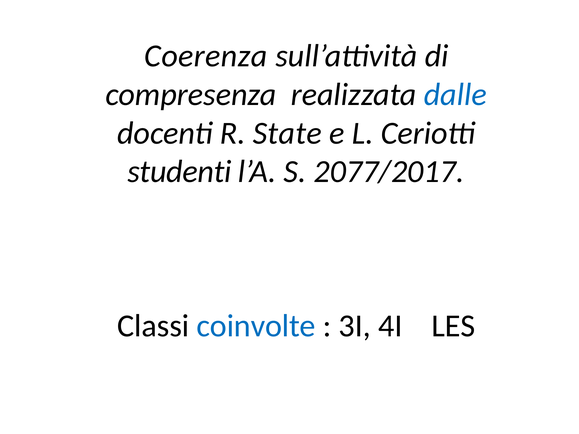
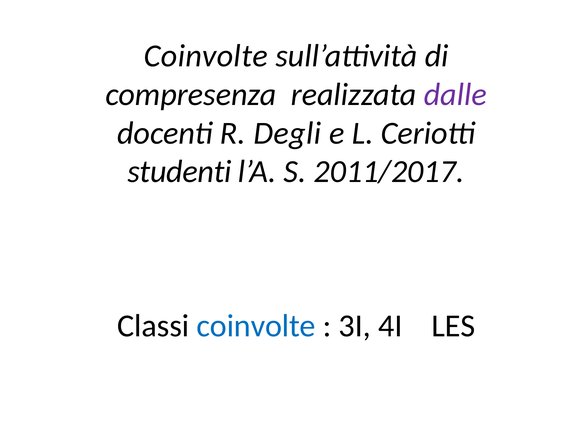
Coerenza at (206, 56): Coerenza -> Coinvolte
dalle colour: blue -> purple
State: State -> Degli
2077/2017: 2077/2017 -> 2011/2017
